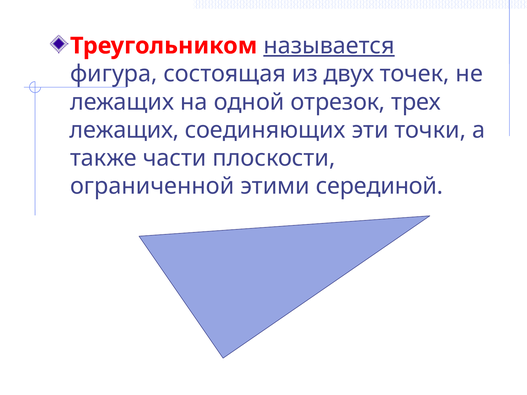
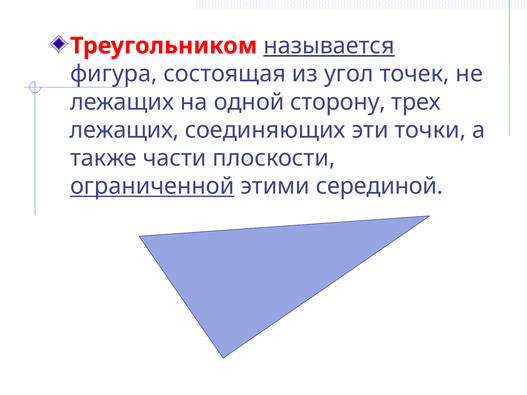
двух: двух -> угол
отрезок: отрезок -> сторону
ограниченной underline: none -> present
